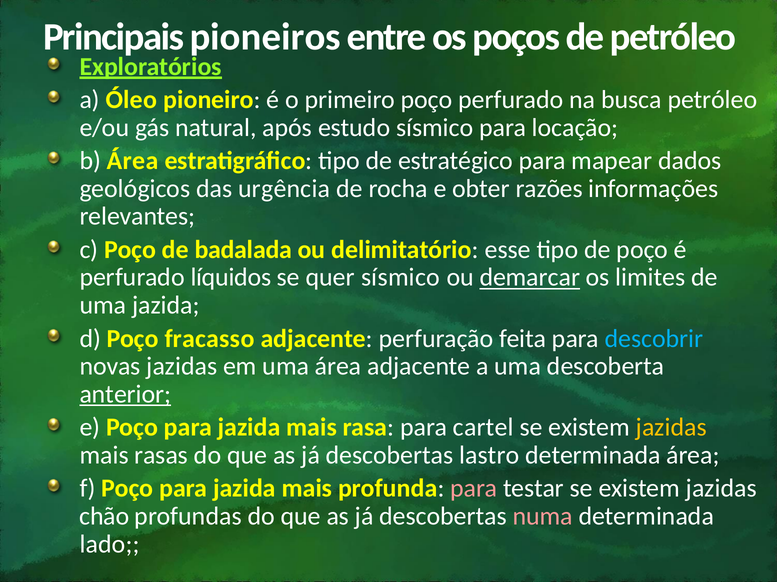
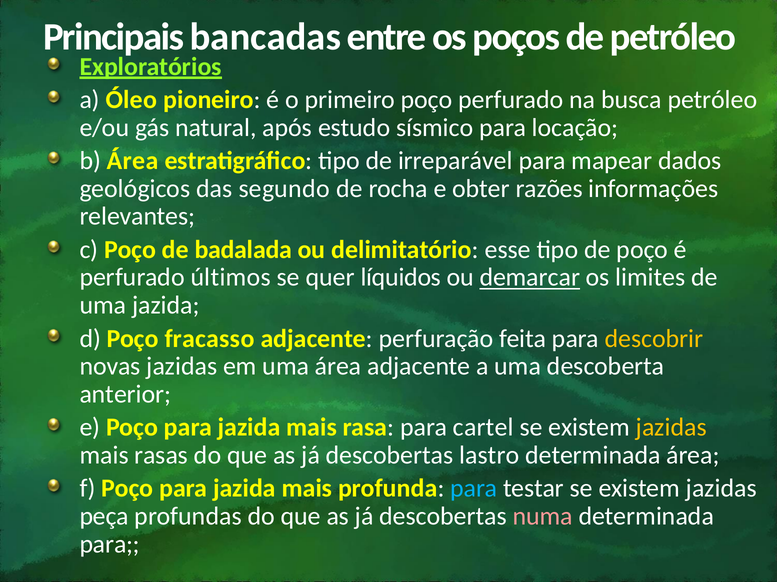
pioneiros: pioneiros -> bancadas
estratégico: estratégico -> irreparável
urgência: urgência -> segundo
líquidos: líquidos -> últimos
quer sísmico: sísmico -> líquidos
descobrir colour: light blue -> yellow
anterior underline: present -> none
para at (474, 489) colour: pink -> light blue
chão: chão -> peça
lado at (110, 545): lado -> para
